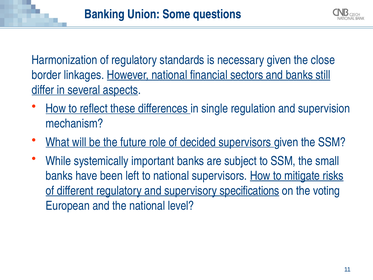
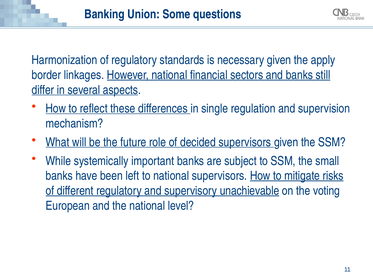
close: close -> apply
specifications: specifications -> unachievable
